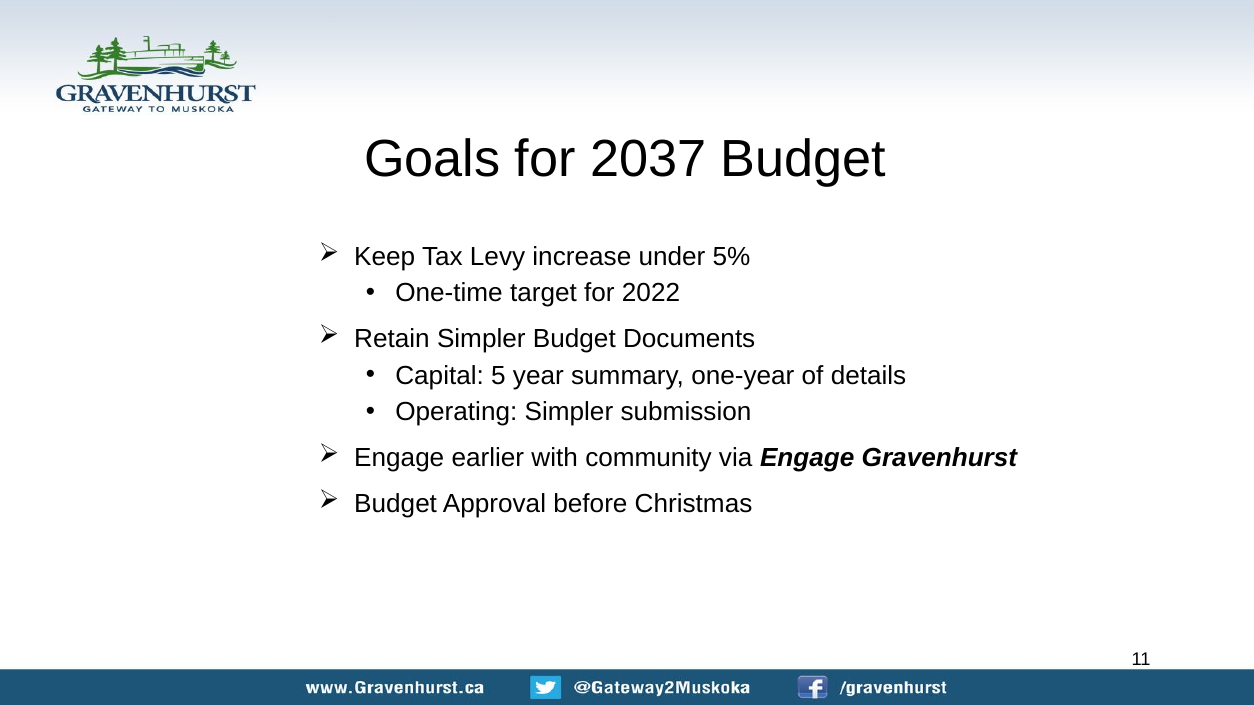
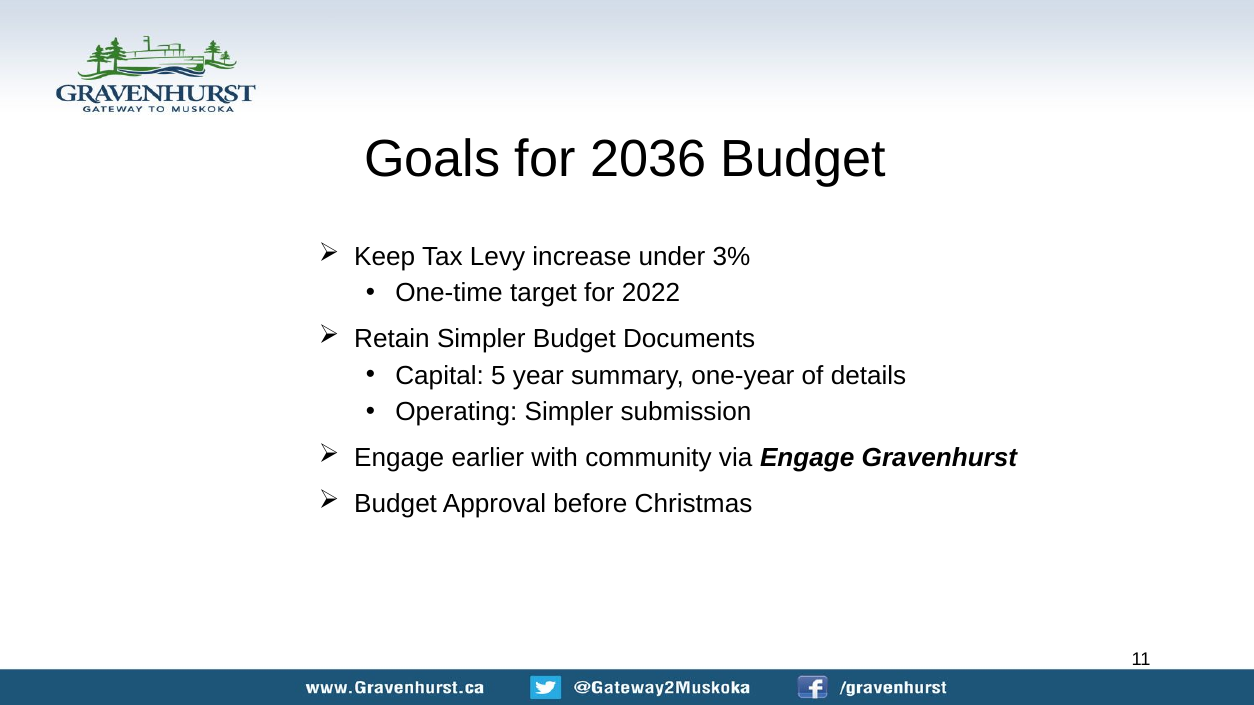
2037: 2037 -> 2036
5%: 5% -> 3%
